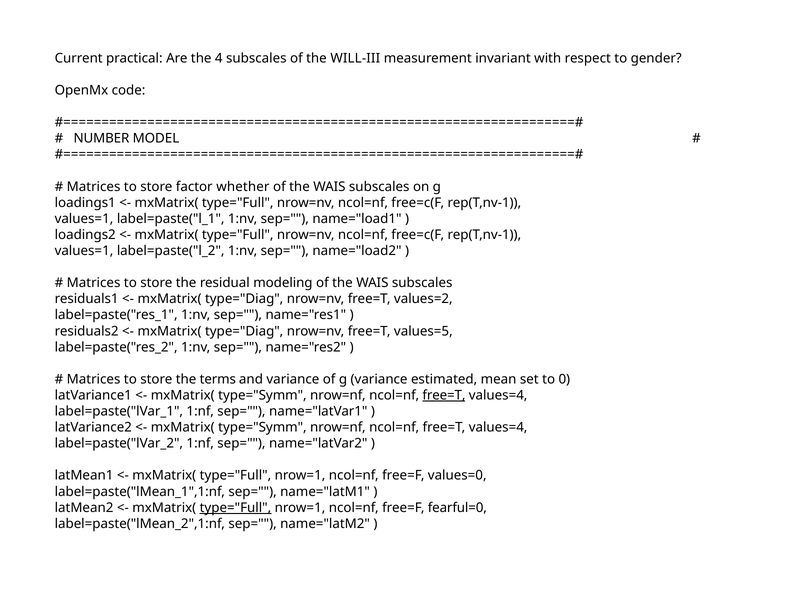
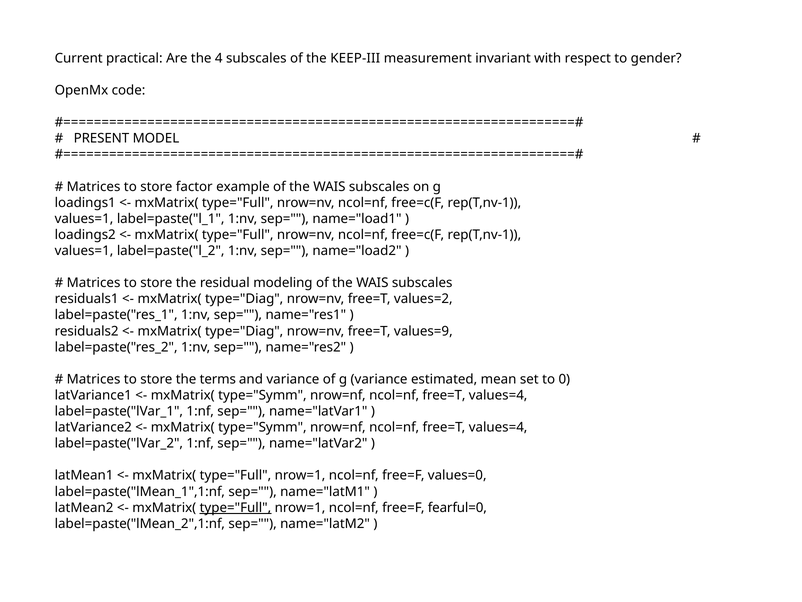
WILL-III: WILL-III -> KEEP-III
NUMBER: NUMBER -> PRESENT
whether: whether -> example
values=5: values=5 -> values=9
free=T at (444, 395) underline: present -> none
